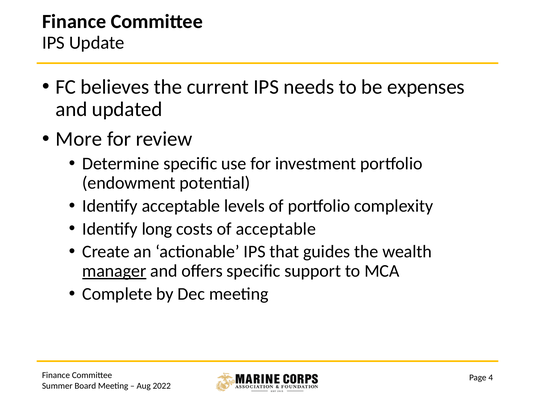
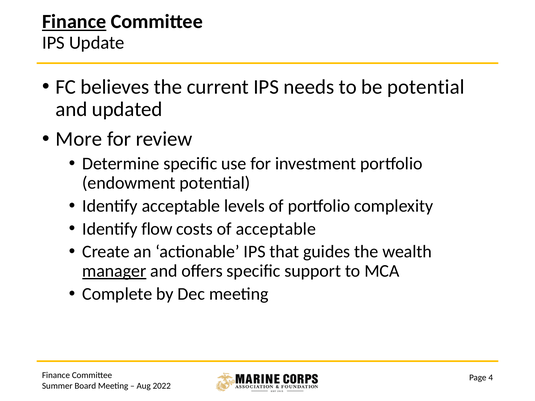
Finance at (74, 22) underline: none -> present
be expenses: expenses -> potential
long: long -> flow
